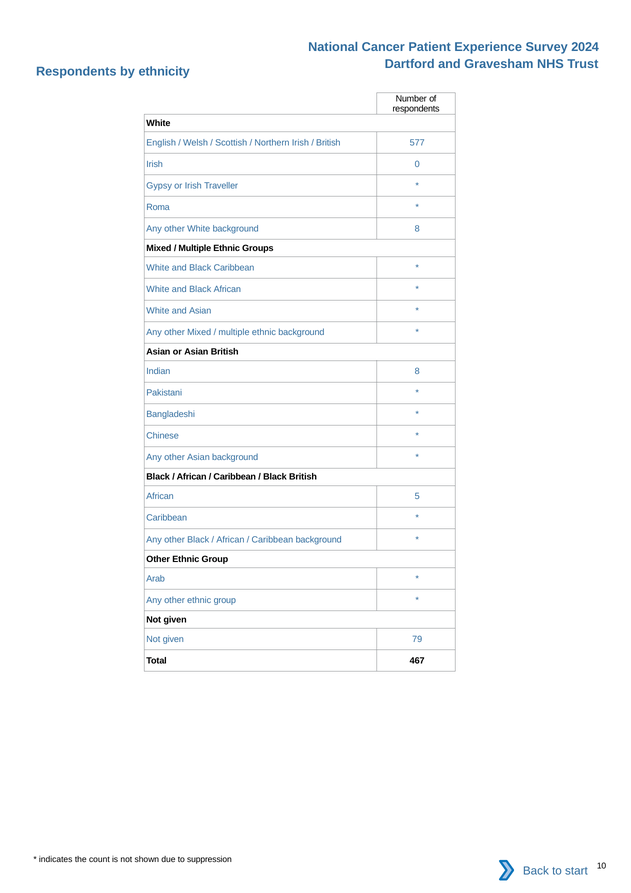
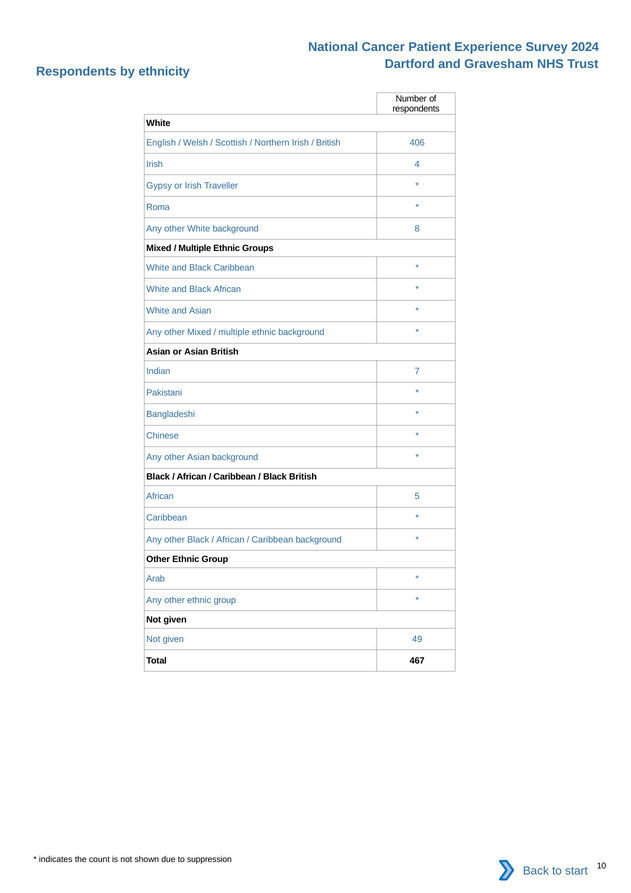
577: 577 -> 406
0: 0 -> 4
Indian 8: 8 -> 7
79: 79 -> 49
